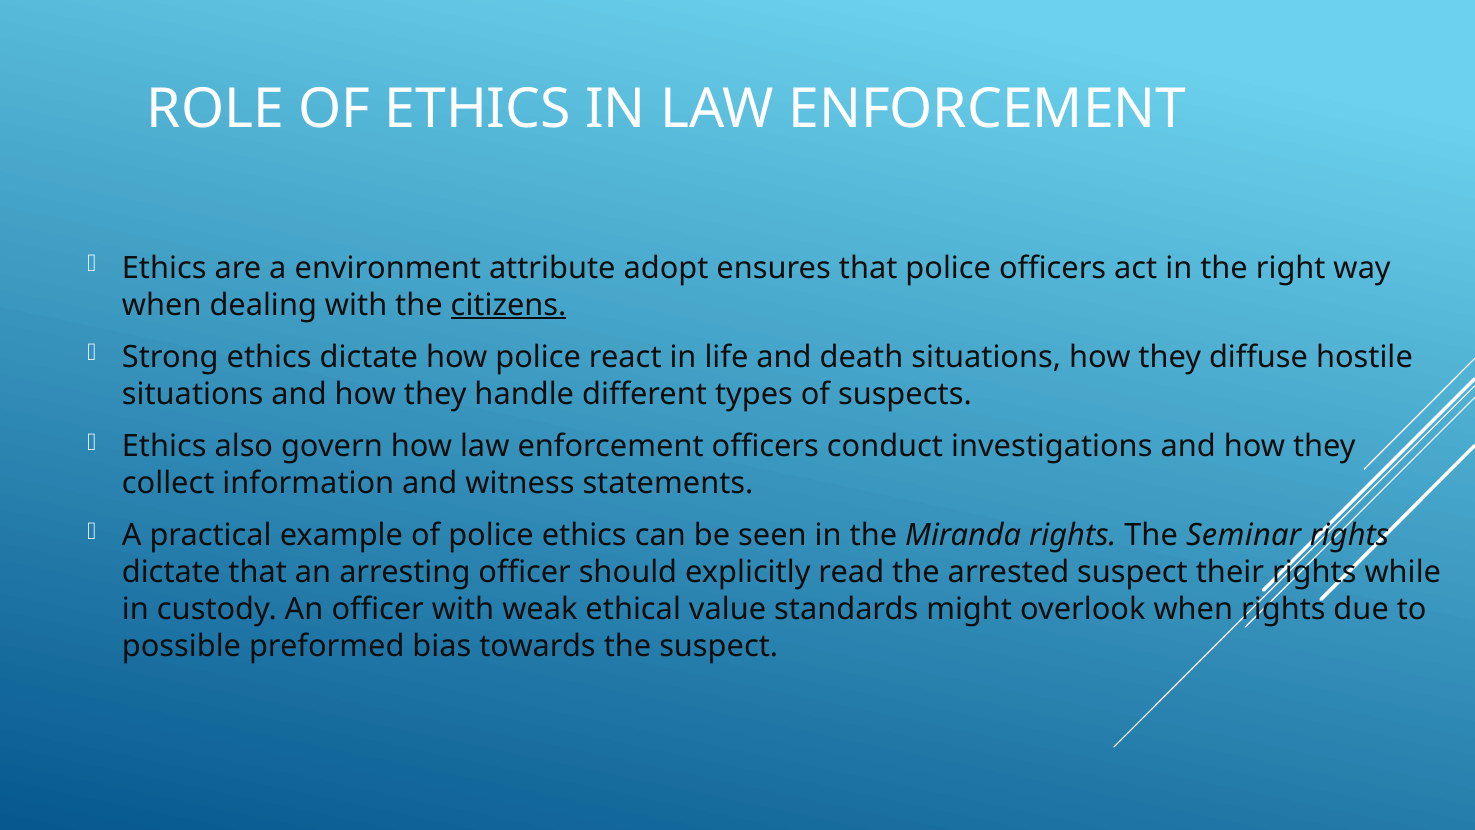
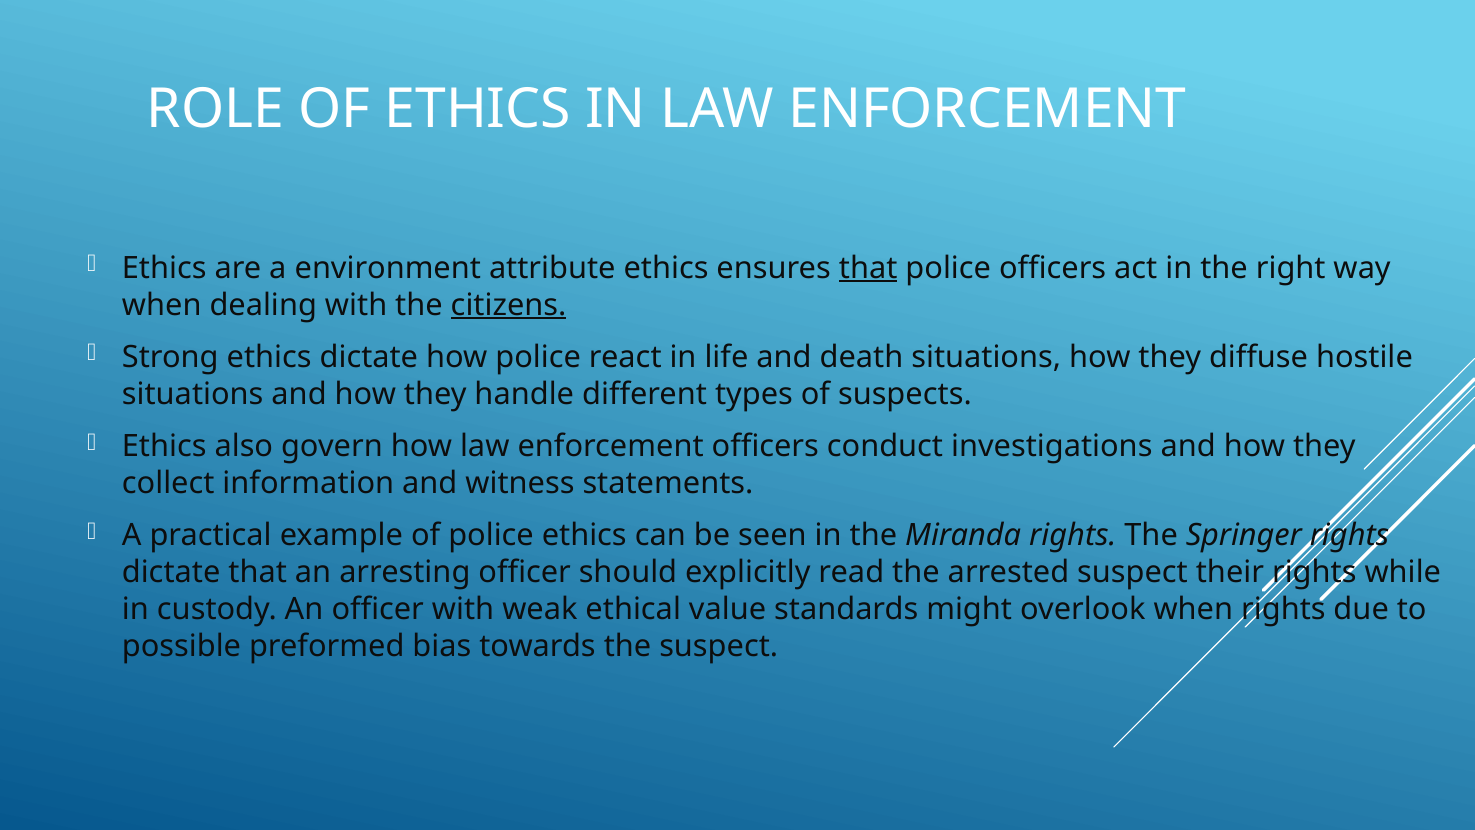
attribute adopt: adopt -> ethics
that at (868, 268) underline: none -> present
Seminar: Seminar -> Springer
